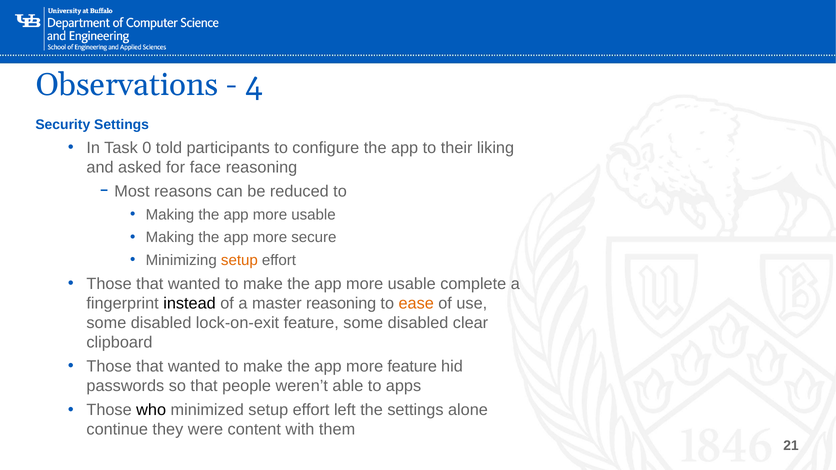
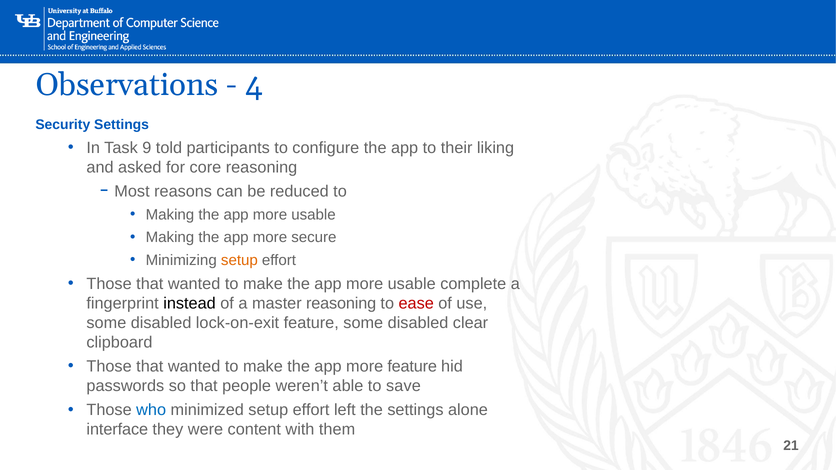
0: 0 -> 9
face: face -> core
ease colour: orange -> red
apps: apps -> save
who colour: black -> blue
continue: continue -> interface
